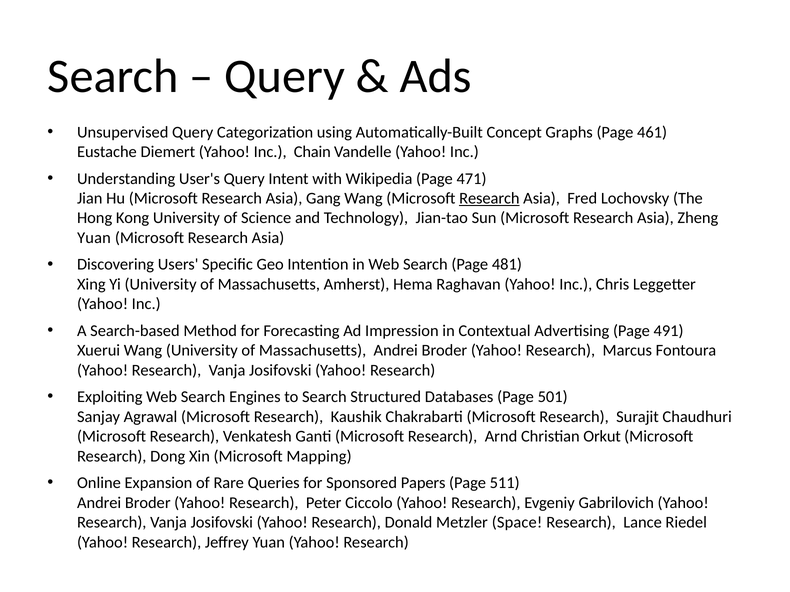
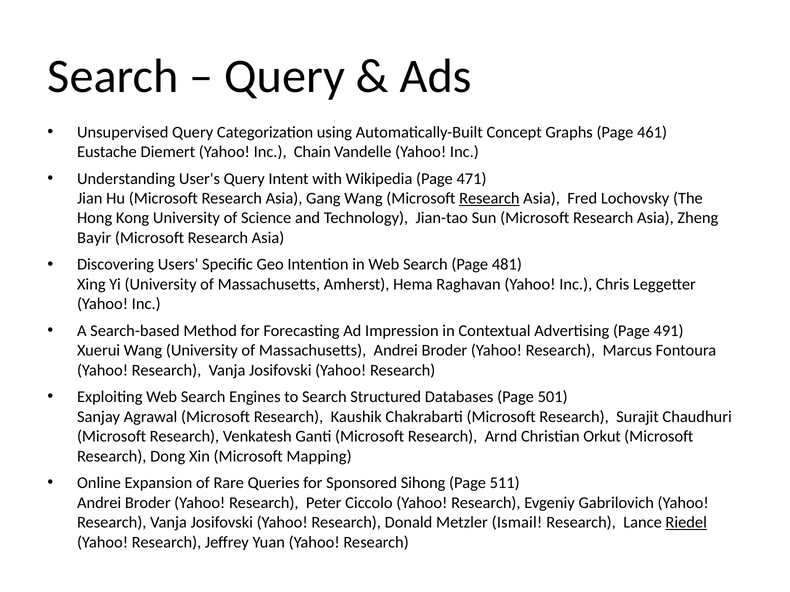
Yuan at (94, 238): Yuan -> Bayir
Papers: Papers -> Sihong
Space: Space -> Ismail
Riedel underline: none -> present
